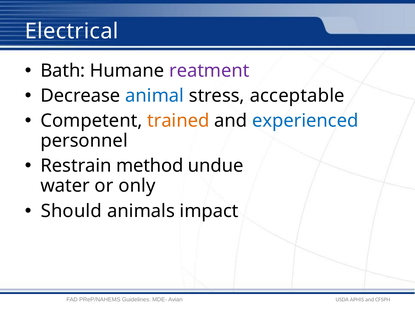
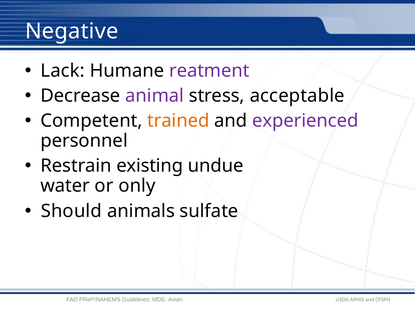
Electrical: Electrical -> Negative
Bath: Bath -> Lack
animal colour: blue -> purple
experienced colour: blue -> purple
method: method -> existing
impact: impact -> sulfate
